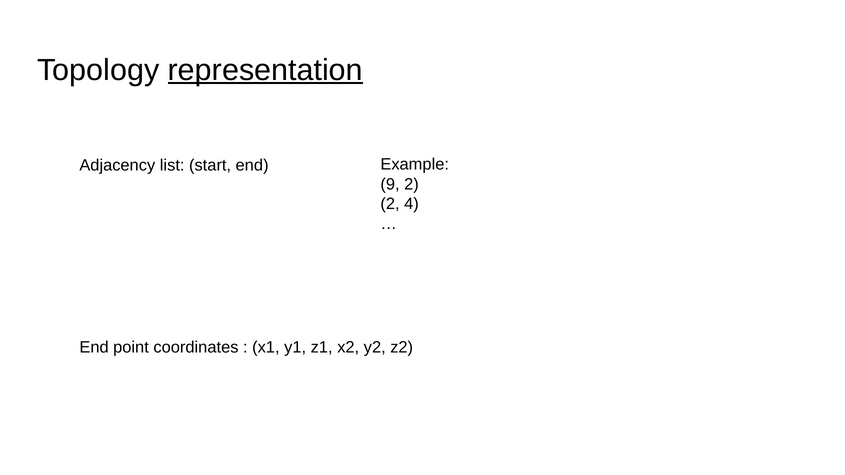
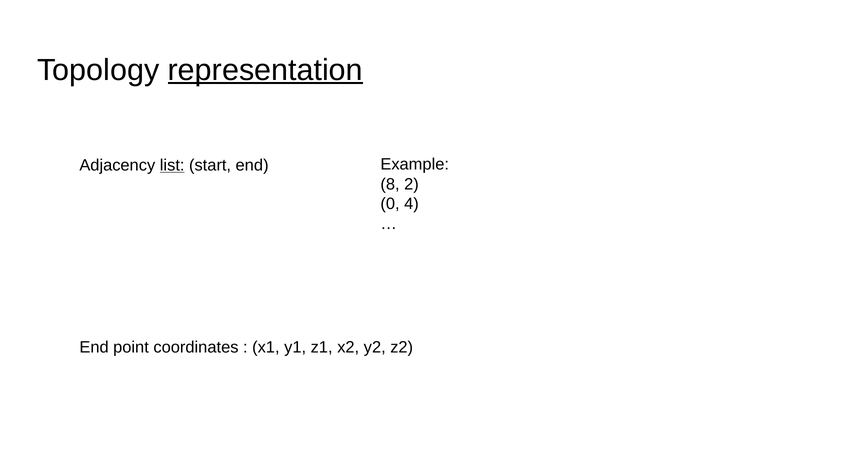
list underline: none -> present
9: 9 -> 8
2 at (390, 204): 2 -> 0
